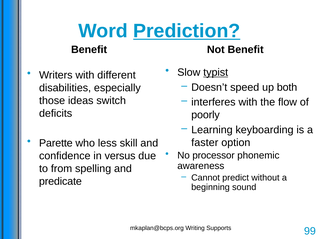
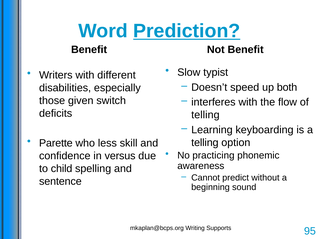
typist underline: present -> none
ideas: ideas -> given
poorly at (206, 115): poorly -> telling
faster at (205, 143): faster -> telling
processor: processor -> practicing
from: from -> child
predicate: predicate -> sentence
99: 99 -> 95
